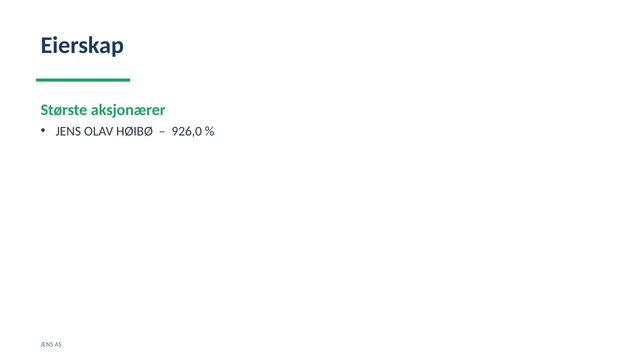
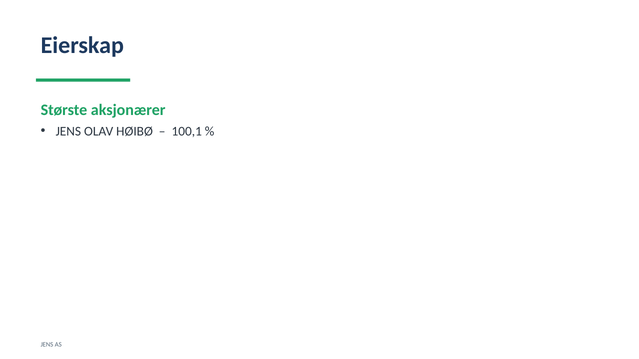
926,0: 926,0 -> 100,1
